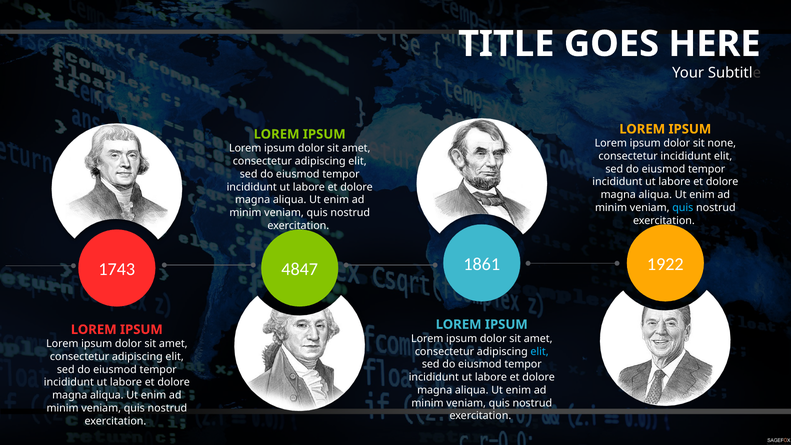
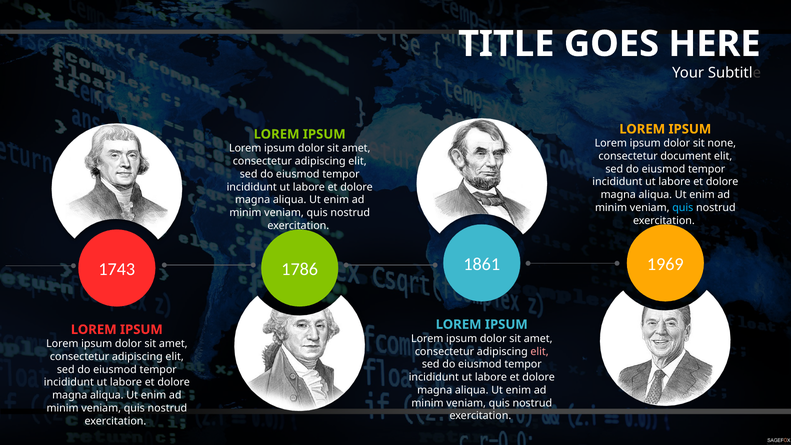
consectetur incididunt: incididunt -> document
1922: 1922 -> 1969
4847: 4847 -> 1786
elit at (540, 351) colour: light blue -> pink
